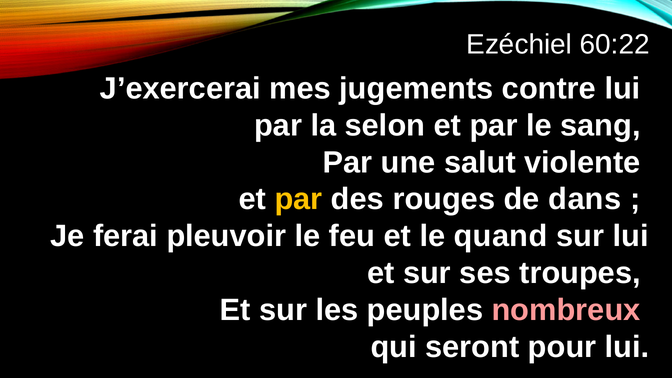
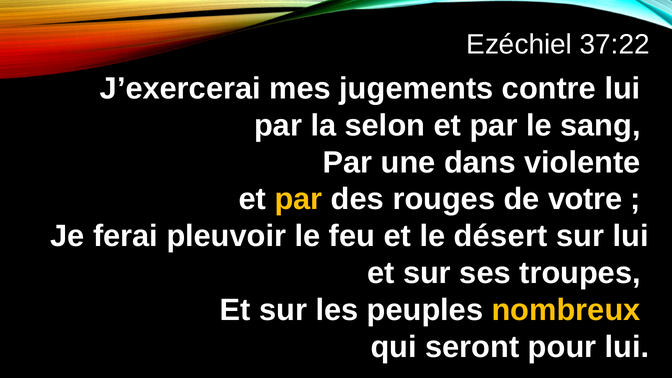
60:22: 60:22 -> 37:22
salut: salut -> dans
dans: dans -> votre
quand: quand -> désert
nombreux colour: pink -> yellow
